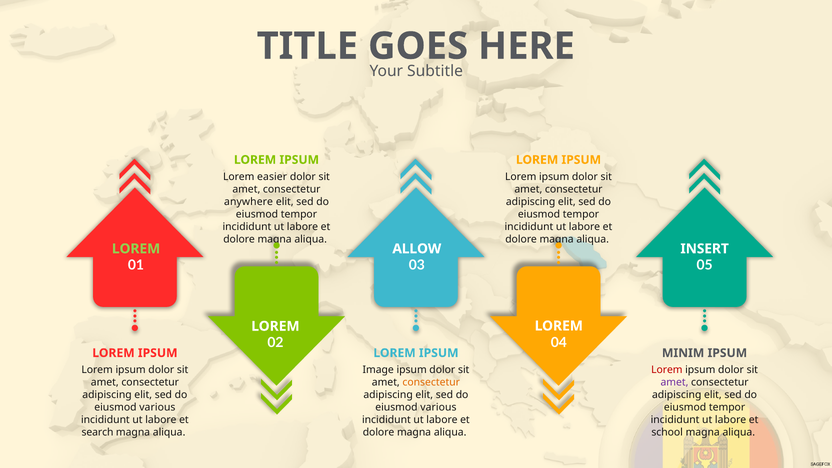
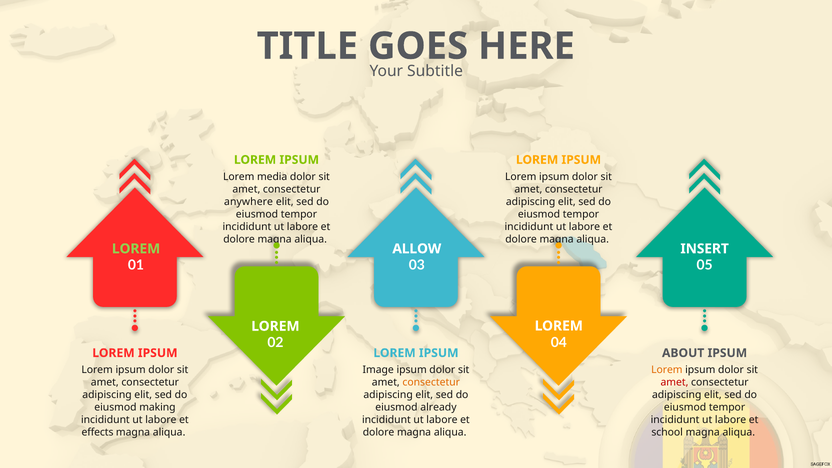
easier: easier -> media
MINIM: MINIM -> ABOUT
Lorem at (667, 370) colour: red -> orange
amet at (674, 383) colour: purple -> red
various at (157, 407): various -> making
various at (438, 407): various -> already
search: search -> effects
